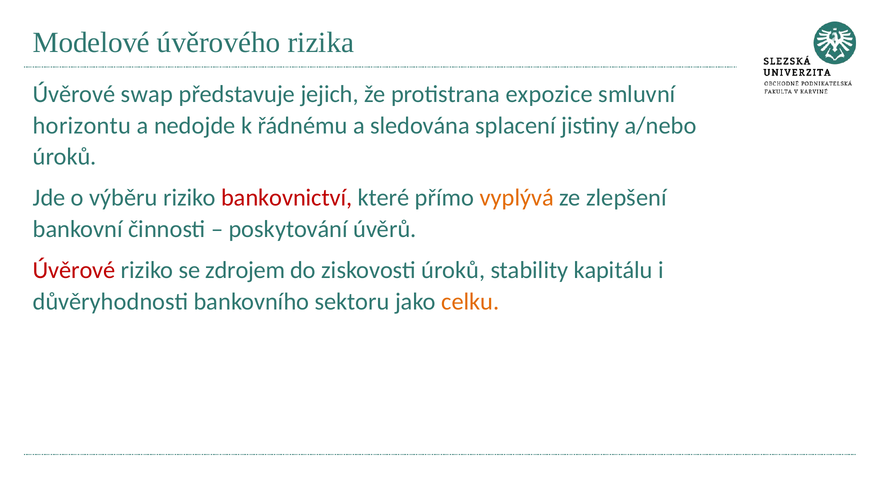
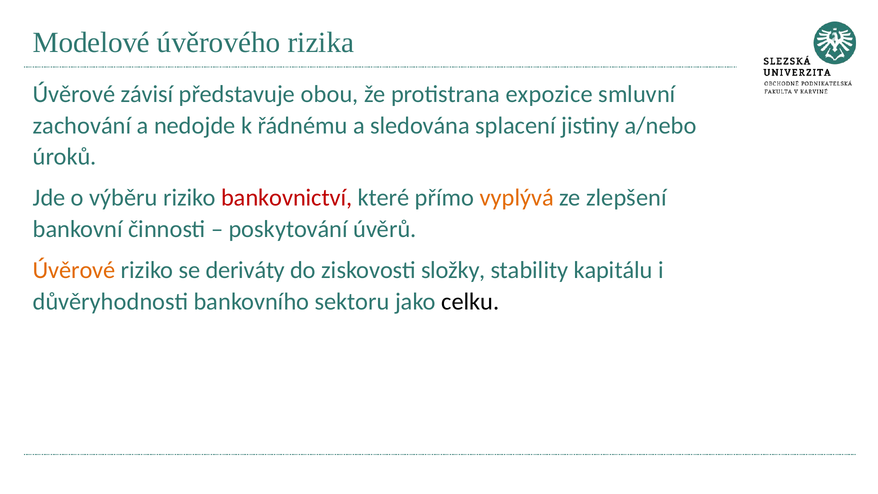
swap: swap -> závisí
jejich: jejich -> obou
horizontu: horizontu -> zachování
Úvěrové at (74, 270) colour: red -> orange
zdrojem: zdrojem -> deriváty
ziskovosti úroků: úroků -> složky
celku colour: orange -> black
